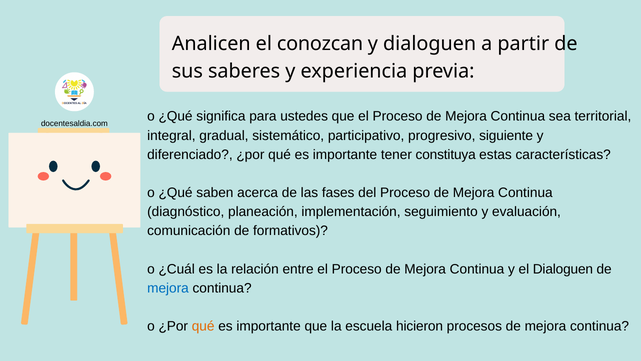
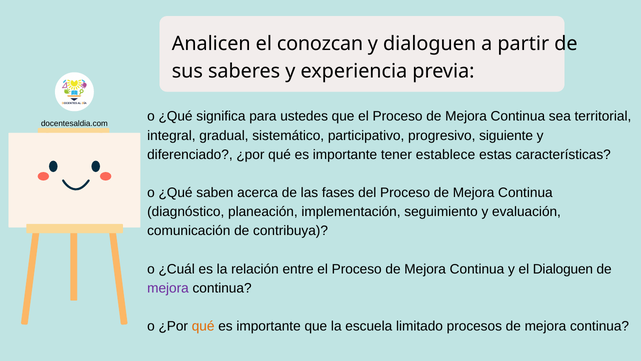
constituya: constituya -> establece
formativos: formativos -> contribuya
mejora at (168, 288) colour: blue -> purple
hicieron: hicieron -> limitado
